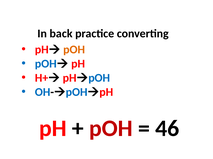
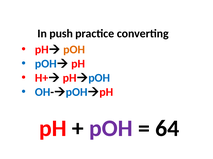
back: back -> push
pOH at (111, 129) colour: red -> purple
46: 46 -> 64
